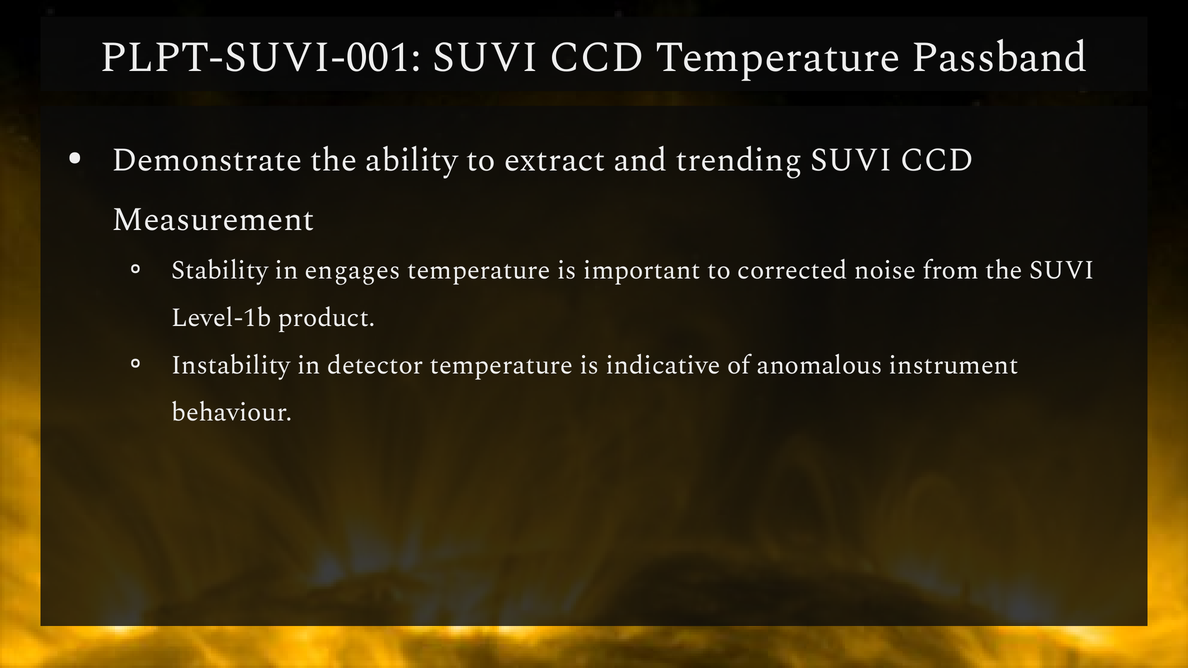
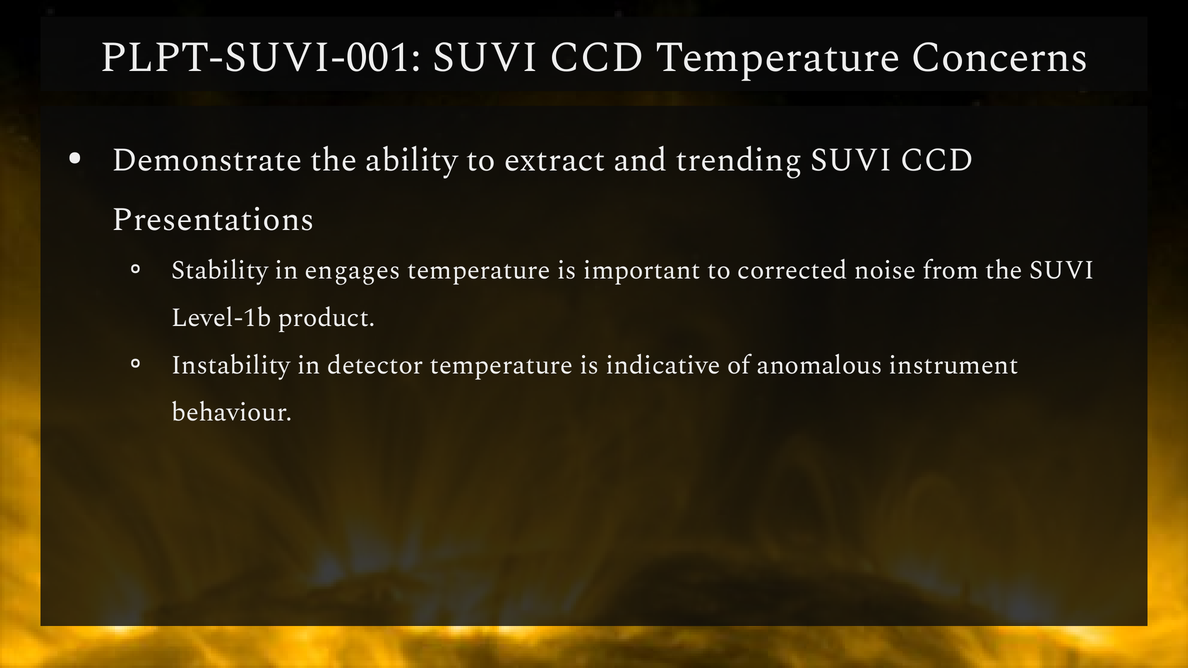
Passband: Passband -> Concerns
Measurement: Measurement -> Presentations
